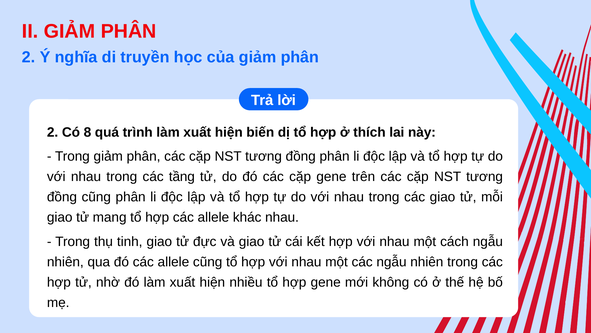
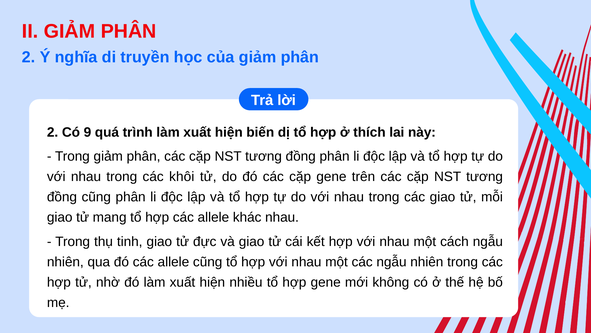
8: 8 -> 9
tầng: tầng -> khôi
